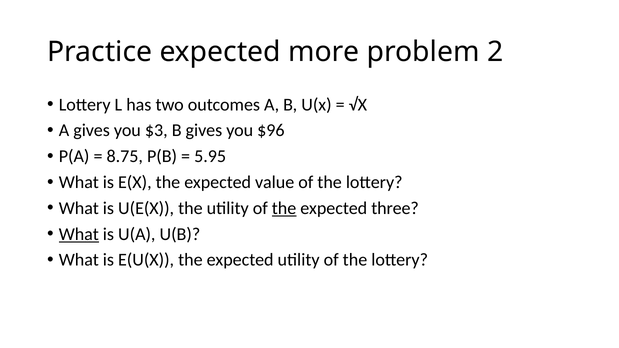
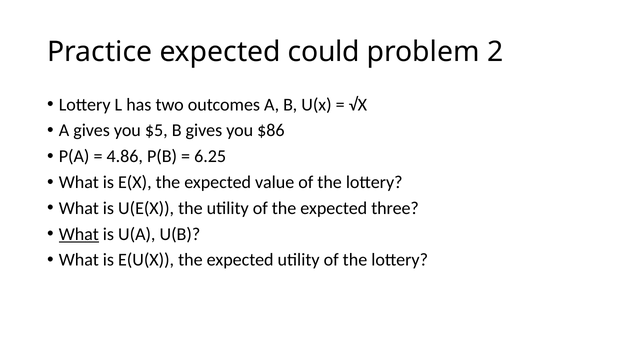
more: more -> could
$3: $3 -> $5
$96: $96 -> $86
8.75: 8.75 -> 4.86
5.95: 5.95 -> 6.25
the at (284, 208) underline: present -> none
